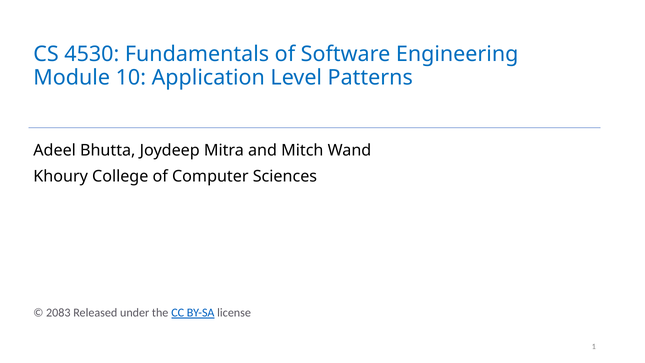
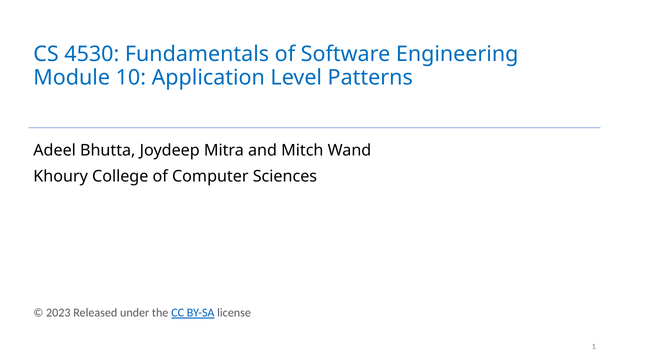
2083: 2083 -> 2023
